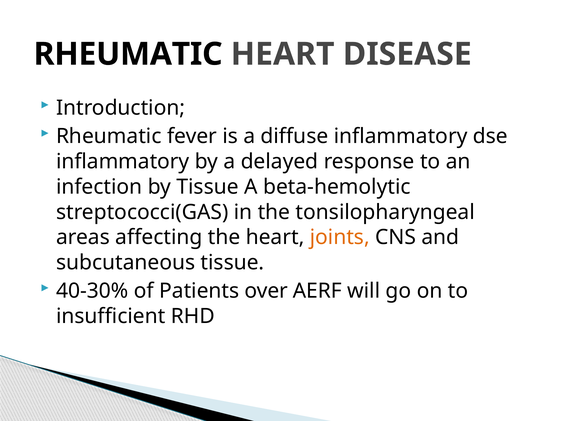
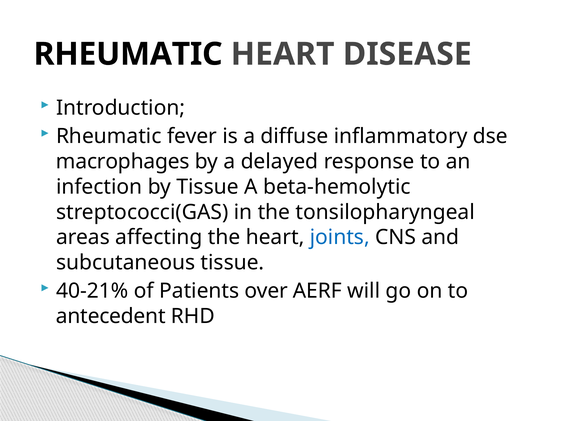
inflammatory at (123, 161): inflammatory -> macrophages
joints colour: orange -> blue
40-30%: 40-30% -> 40-21%
insufficient: insufficient -> antecedent
